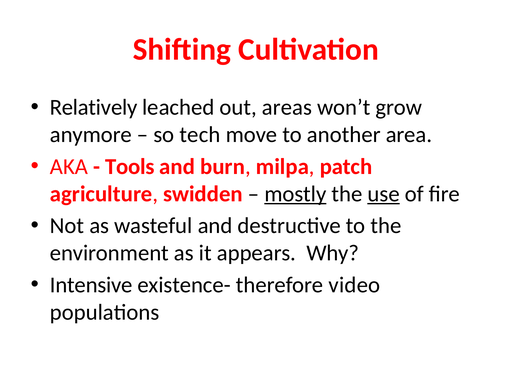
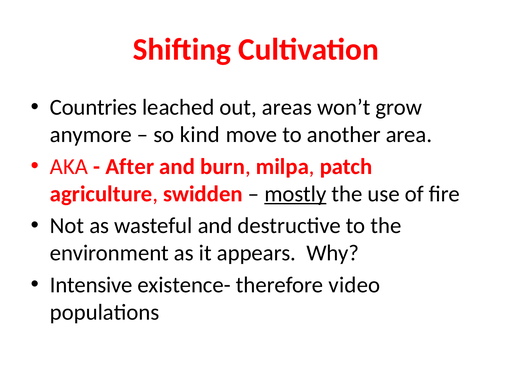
Relatively: Relatively -> Countries
tech: tech -> kind
Tools: Tools -> After
use underline: present -> none
